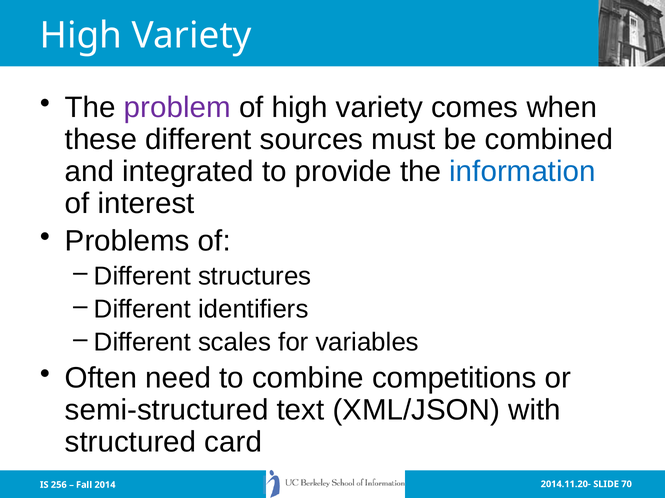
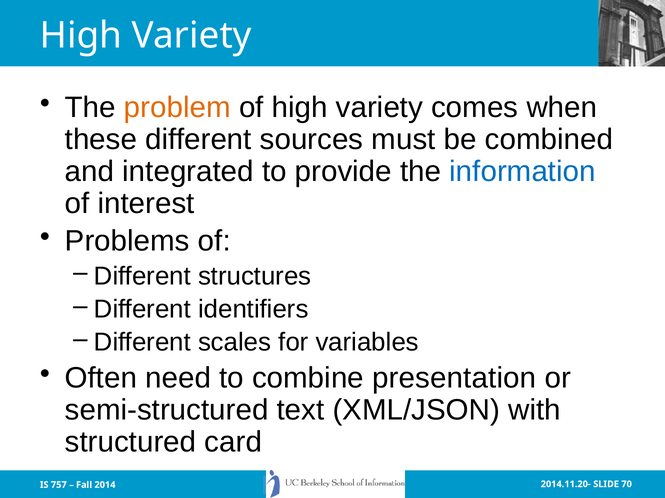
problem colour: purple -> orange
competitions: competitions -> presentation
256: 256 -> 757
